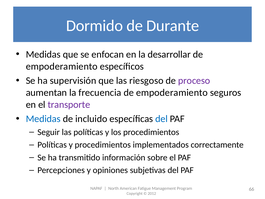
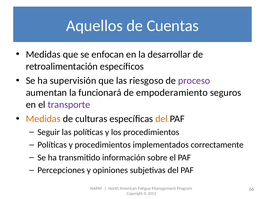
Dormido: Dormido -> Aquellos
Durante: Durante -> Cuentas
empoderamiento at (62, 66): empoderamiento -> retroalimentación
frecuencia: frecuencia -> funcionará
Medidas at (43, 119) colour: blue -> orange
incluido: incluido -> culturas
del at (162, 119) colour: blue -> orange
